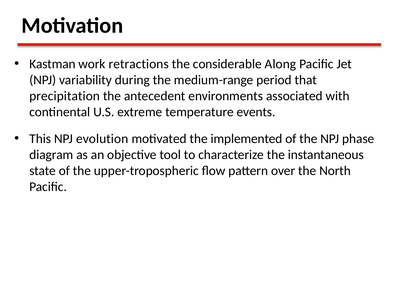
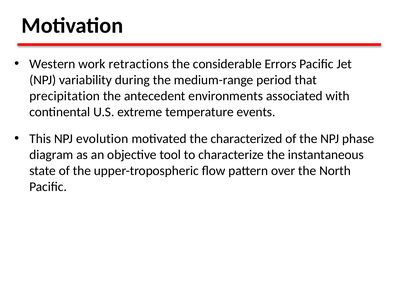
Kastman: Kastman -> Western
Along: Along -> Errors
implemented: implemented -> characterized
